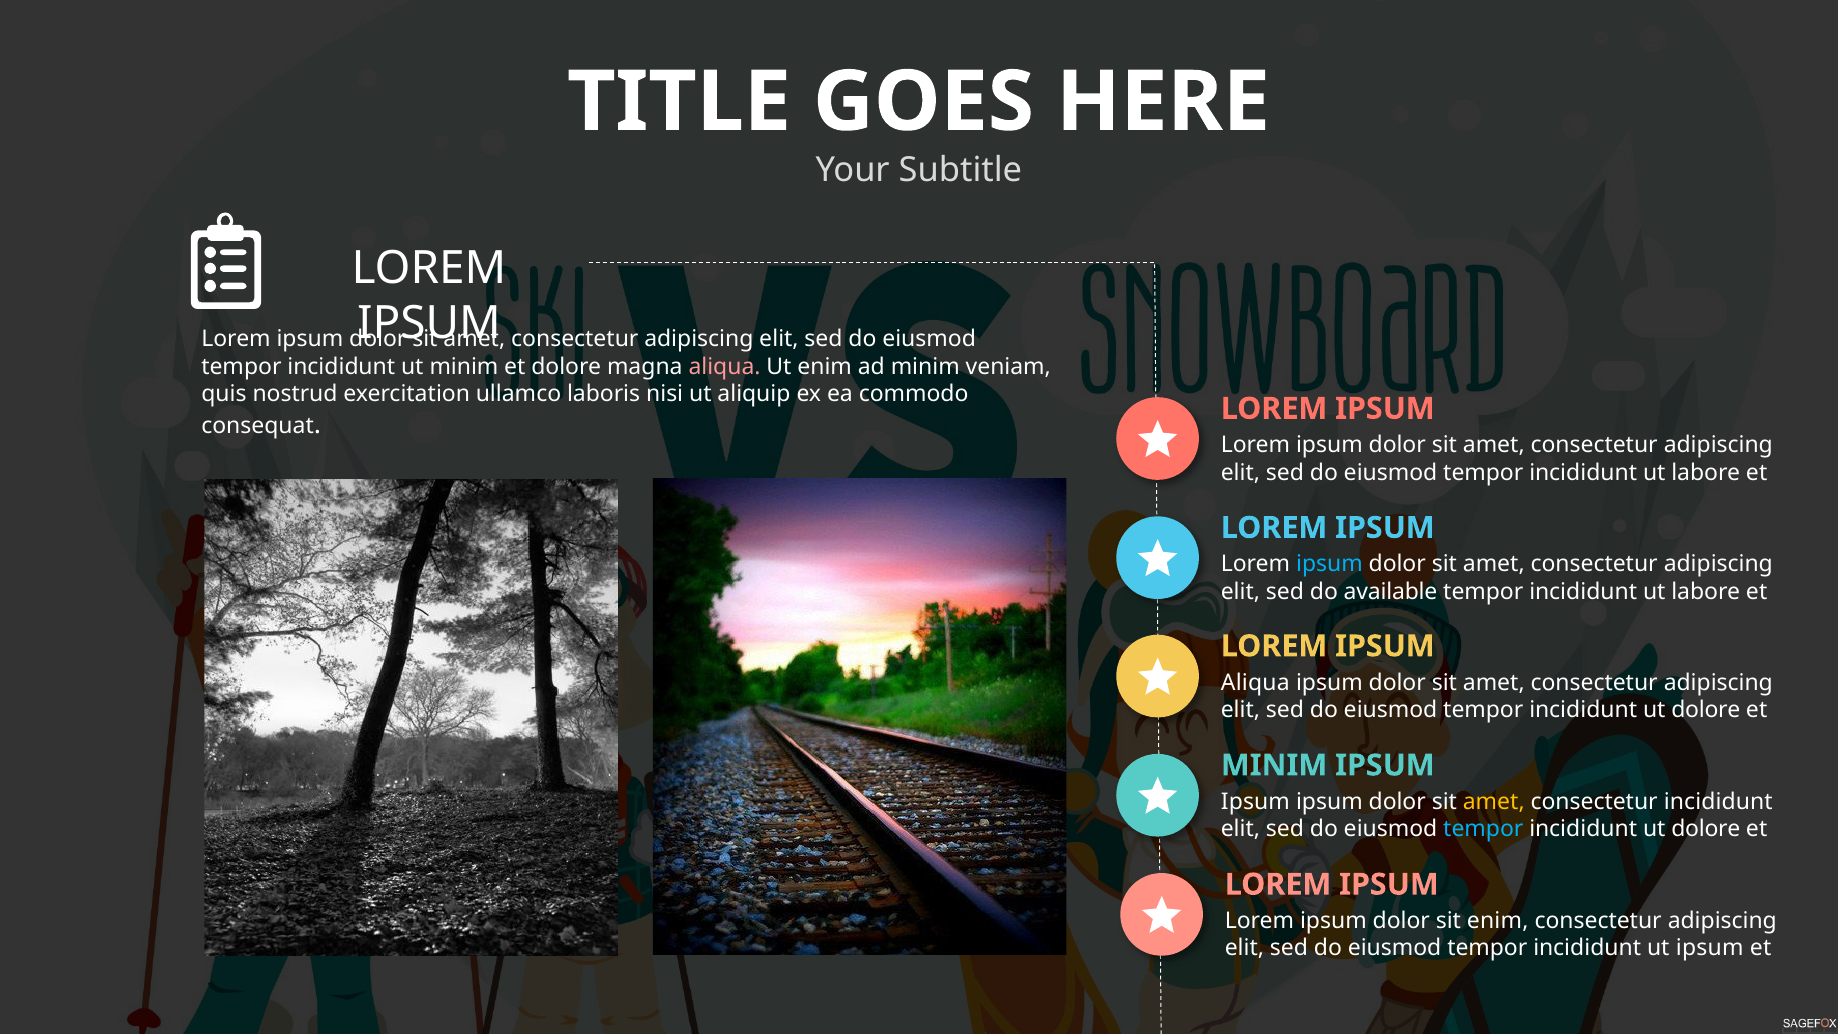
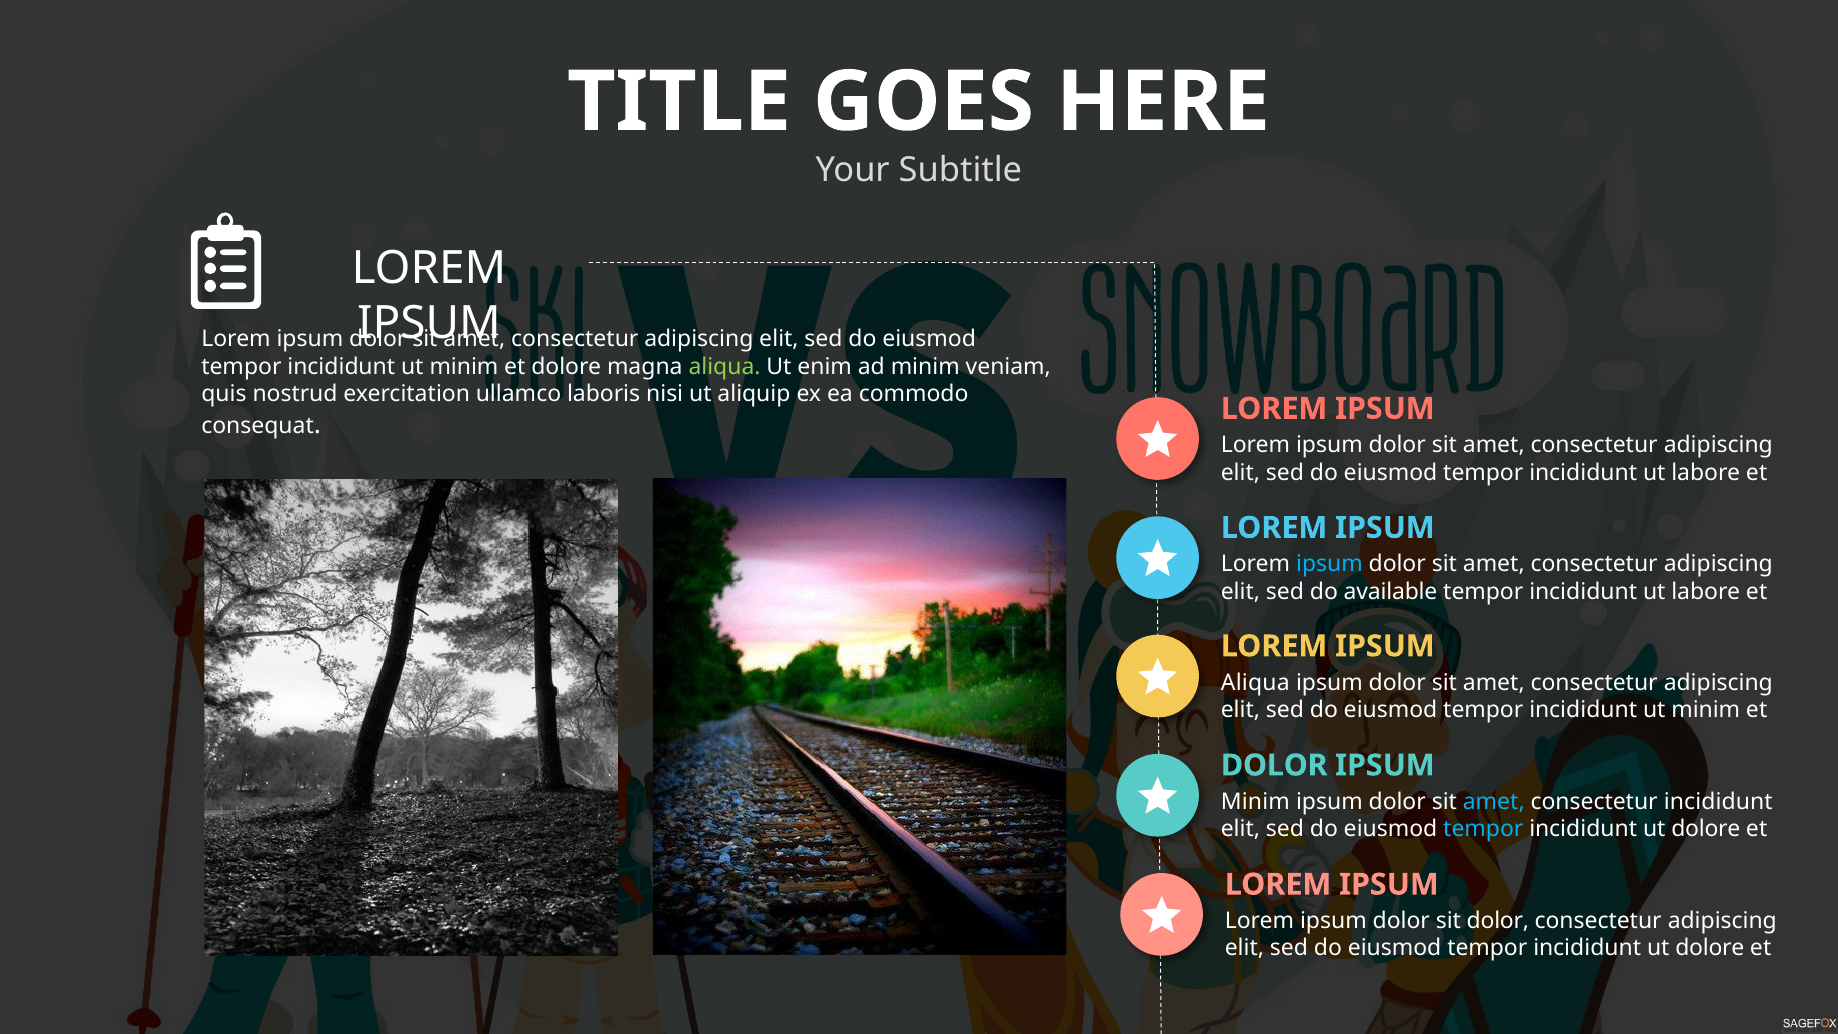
aliqua at (725, 367) colour: pink -> light green
dolore at (1706, 710): dolore -> minim
MINIM at (1274, 765): MINIM -> DOLOR
Ipsum at (1255, 801): Ipsum -> Minim
amet at (1494, 801) colour: yellow -> light blue
sit enim: enim -> dolor
ipsum at (1710, 948): ipsum -> dolore
